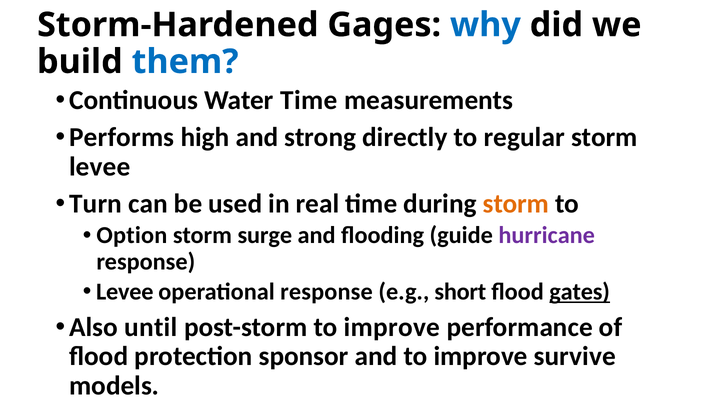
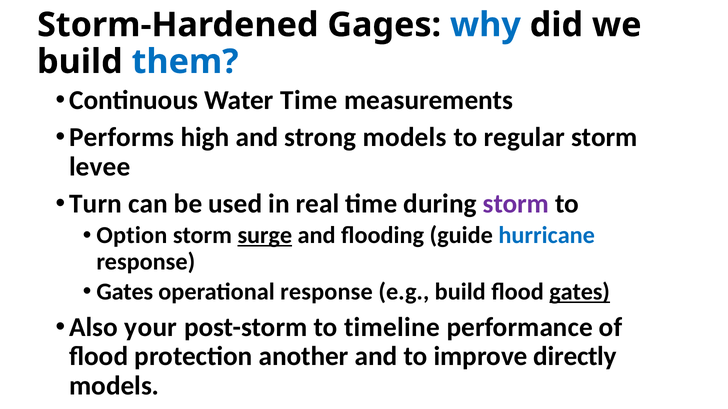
strong directly: directly -> models
storm at (516, 204) colour: orange -> purple
surge underline: none -> present
hurricane colour: purple -> blue
Levee at (125, 292): Levee -> Gates
e.g short: short -> build
until: until -> your
post-storm to improve: improve -> timeline
sponsor: sponsor -> another
survive: survive -> directly
